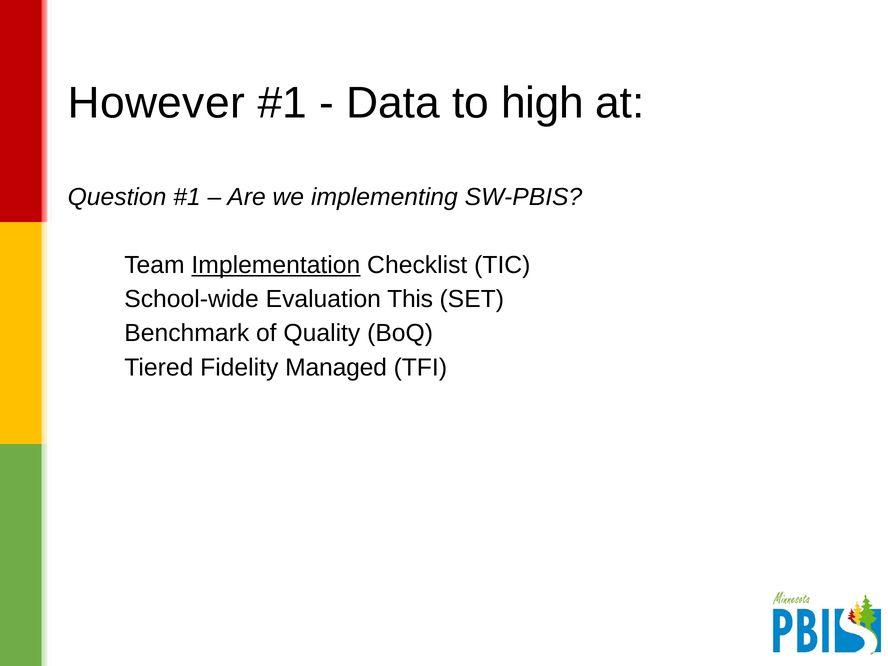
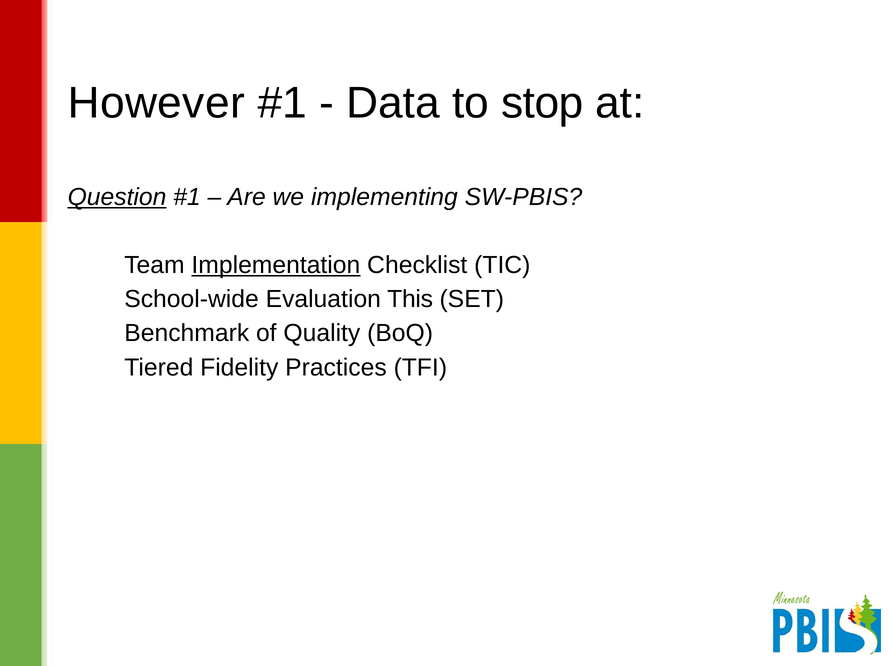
high: high -> stop
Question underline: none -> present
Managed: Managed -> Practices
